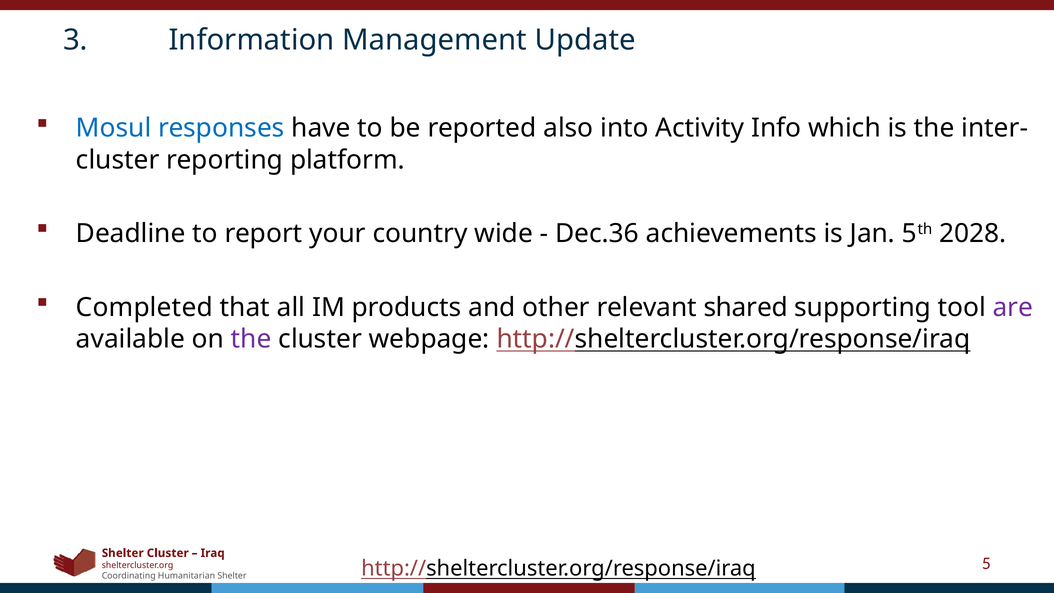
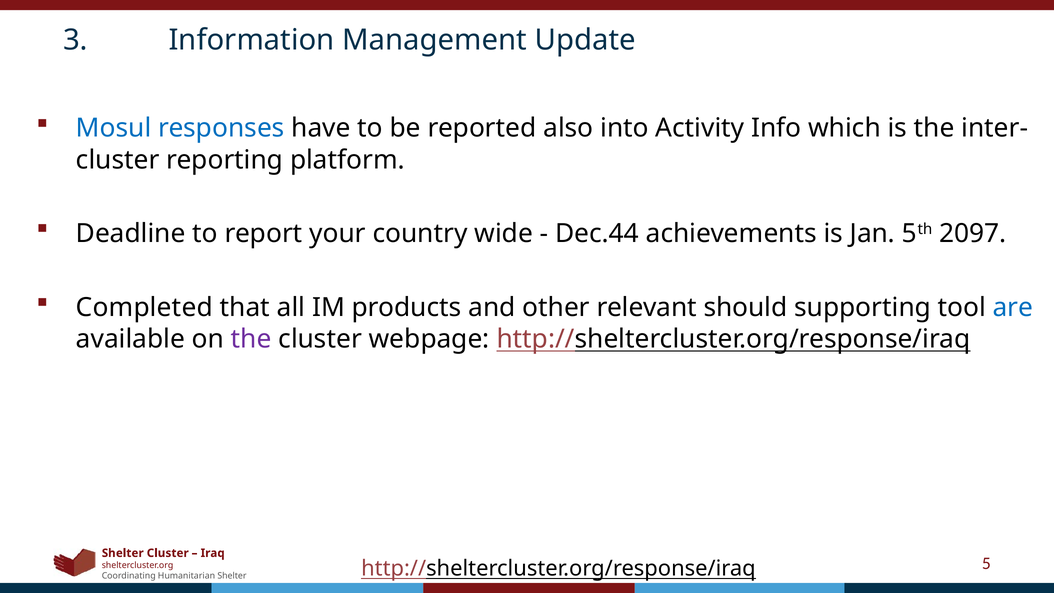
Dec.36: Dec.36 -> Dec.44
2028: 2028 -> 2097
shared: shared -> should
are colour: purple -> blue
